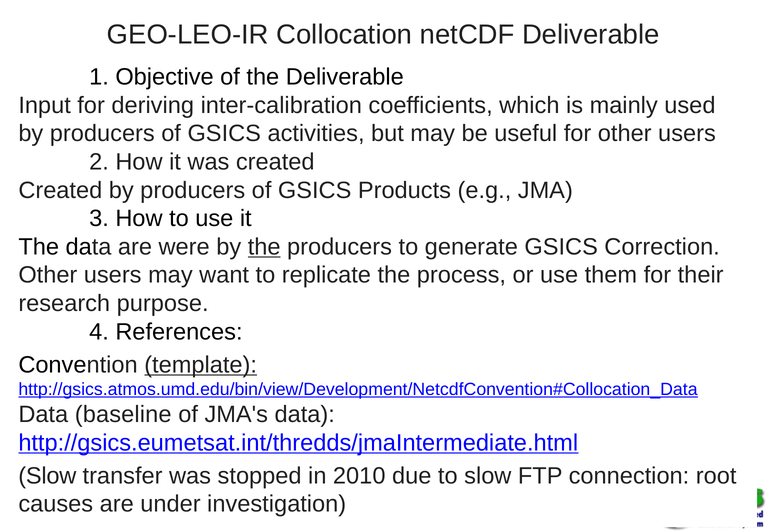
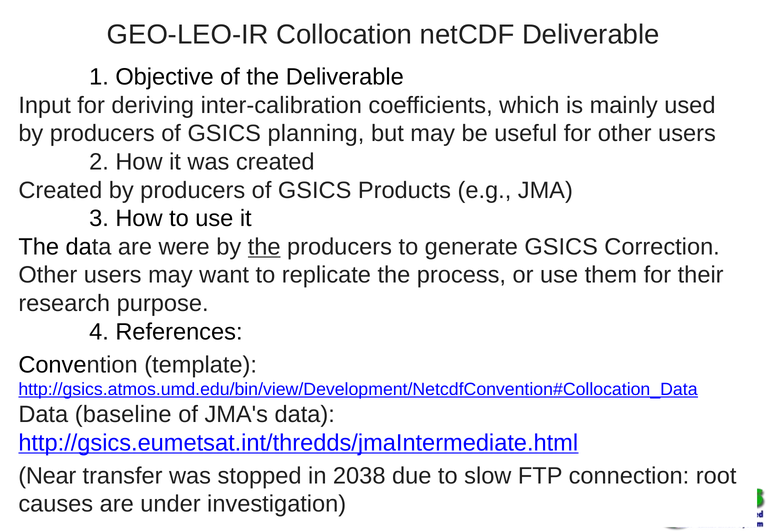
activities: activities -> planning
template underline: present -> none
Slow at (47, 476): Slow -> Near
2010: 2010 -> 2038
